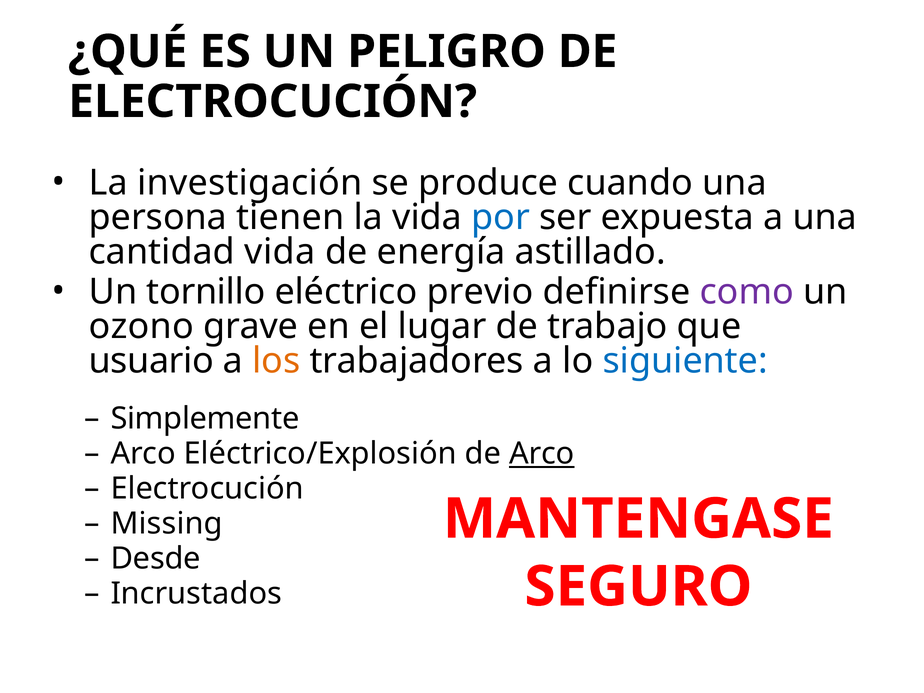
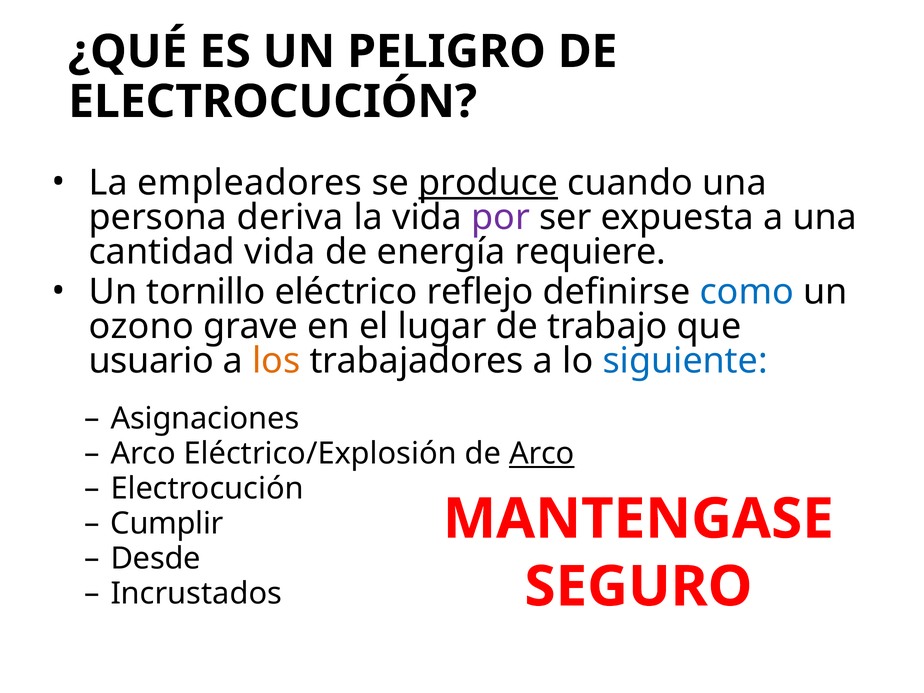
investigación: investigación -> empleadores
produce underline: none -> present
tienen: tienen -> deriva
por colour: blue -> purple
astillado: astillado -> requiere
previo: previo -> reflejo
como colour: purple -> blue
Simplemente: Simplemente -> Asignaciones
Missing: Missing -> Cumplir
